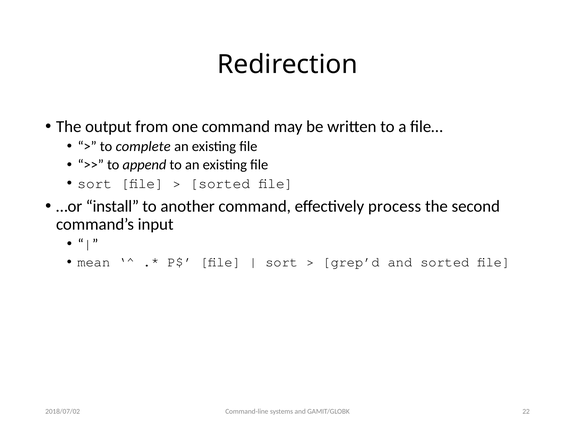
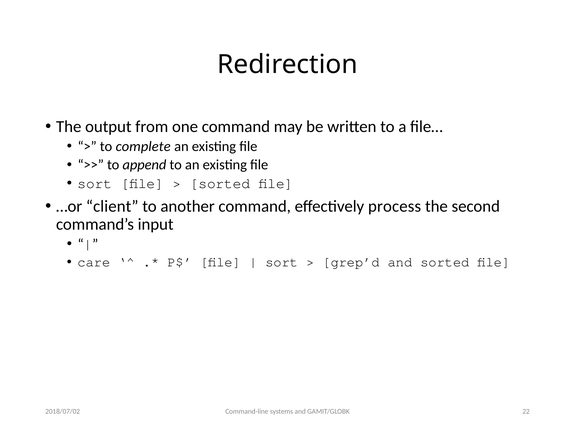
install: install -> client
mean: mean -> care
